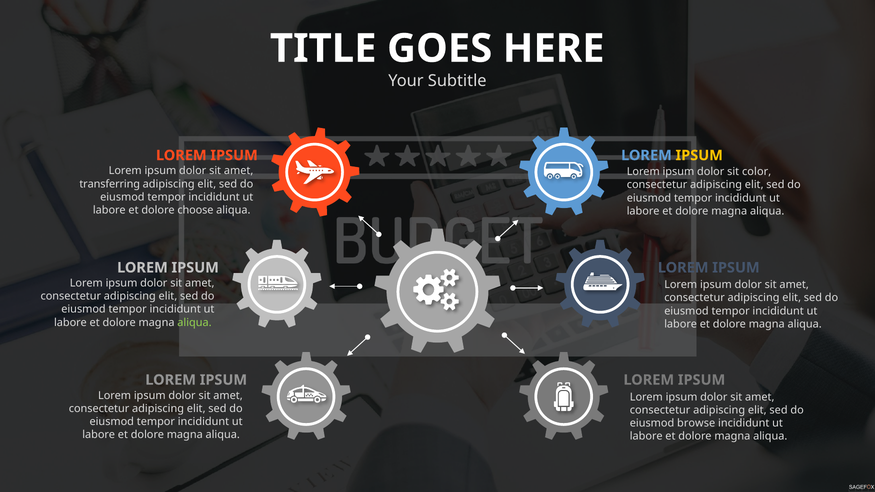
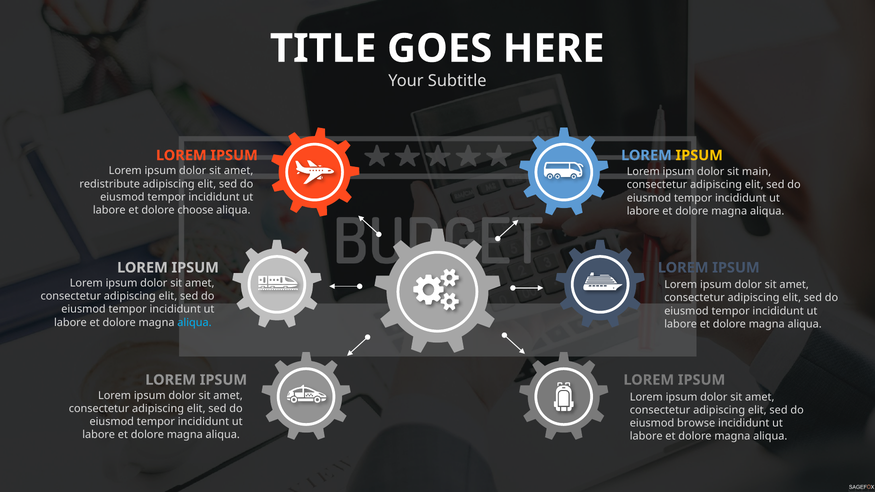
color: color -> main
transferring: transferring -> redistribute
aliqua at (194, 323) colour: light green -> light blue
